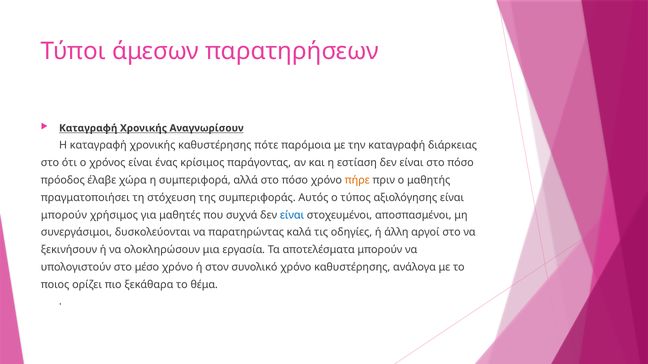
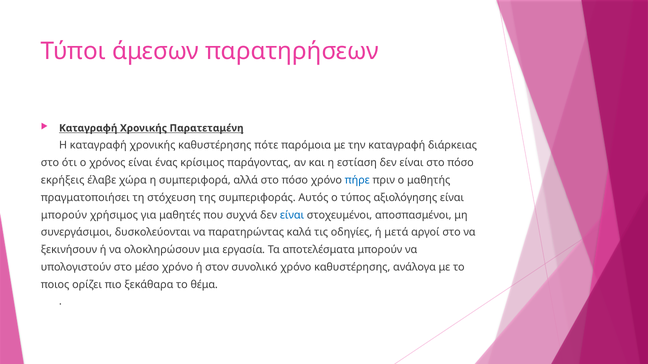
Αναγνωρίσουν: Αναγνωρίσουν -> Παρατεταμένη
πρόοδος: πρόοδος -> εκρήξεις
πήρε colour: orange -> blue
άλλη: άλλη -> μετά
